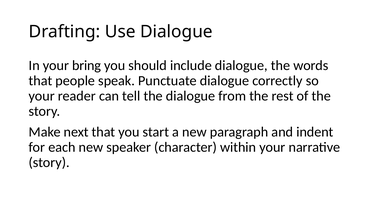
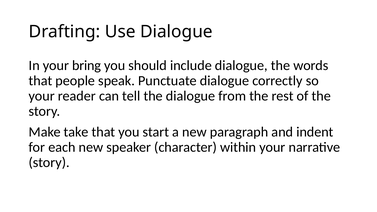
next: next -> take
